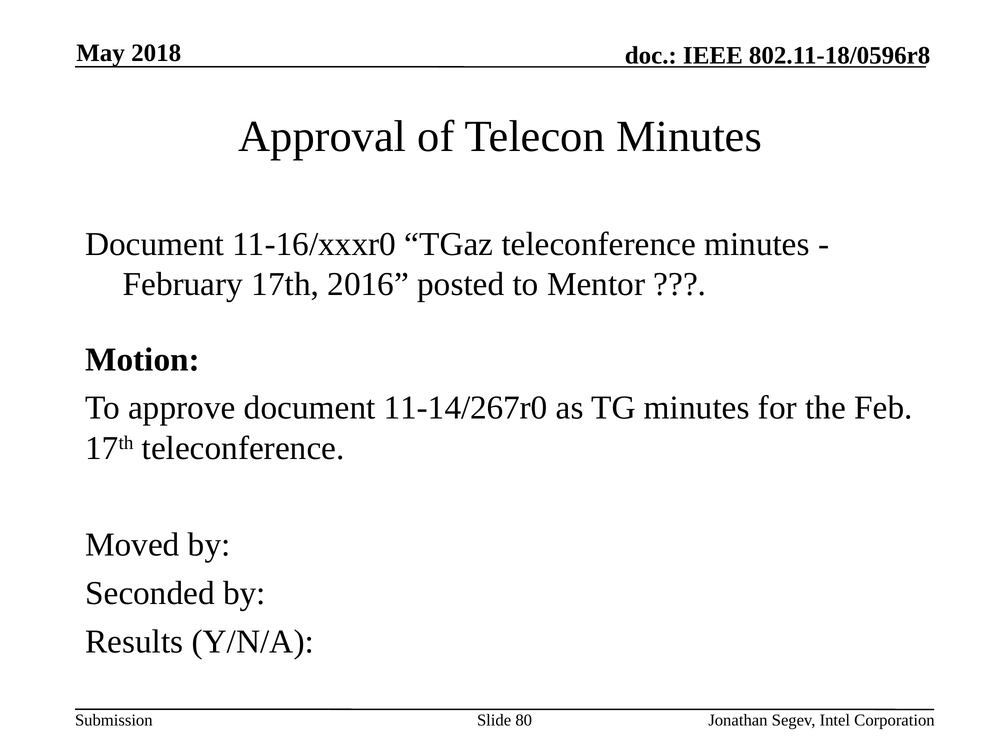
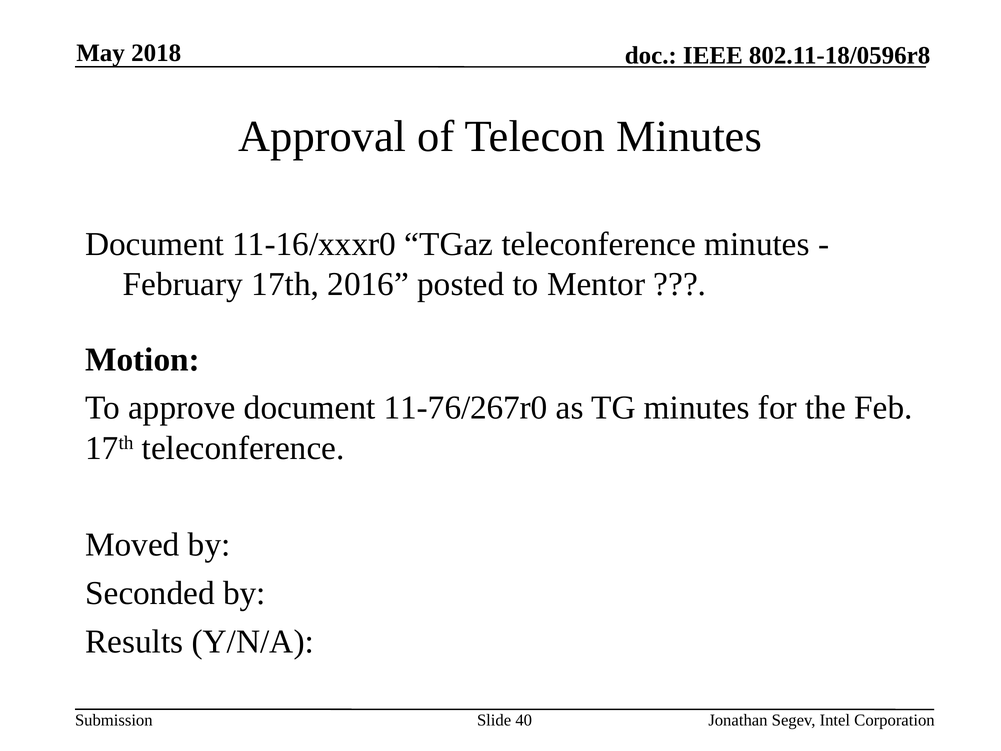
11-14/267r0: 11-14/267r0 -> 11-76/267r0
80: 80 -> 40
